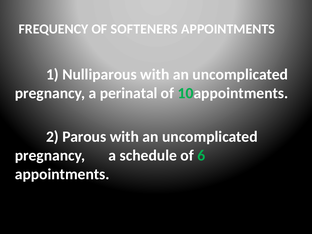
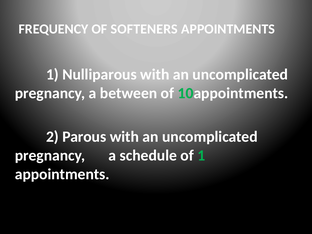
perinatal: perinatal -> between
of 6: 6 -> 1
